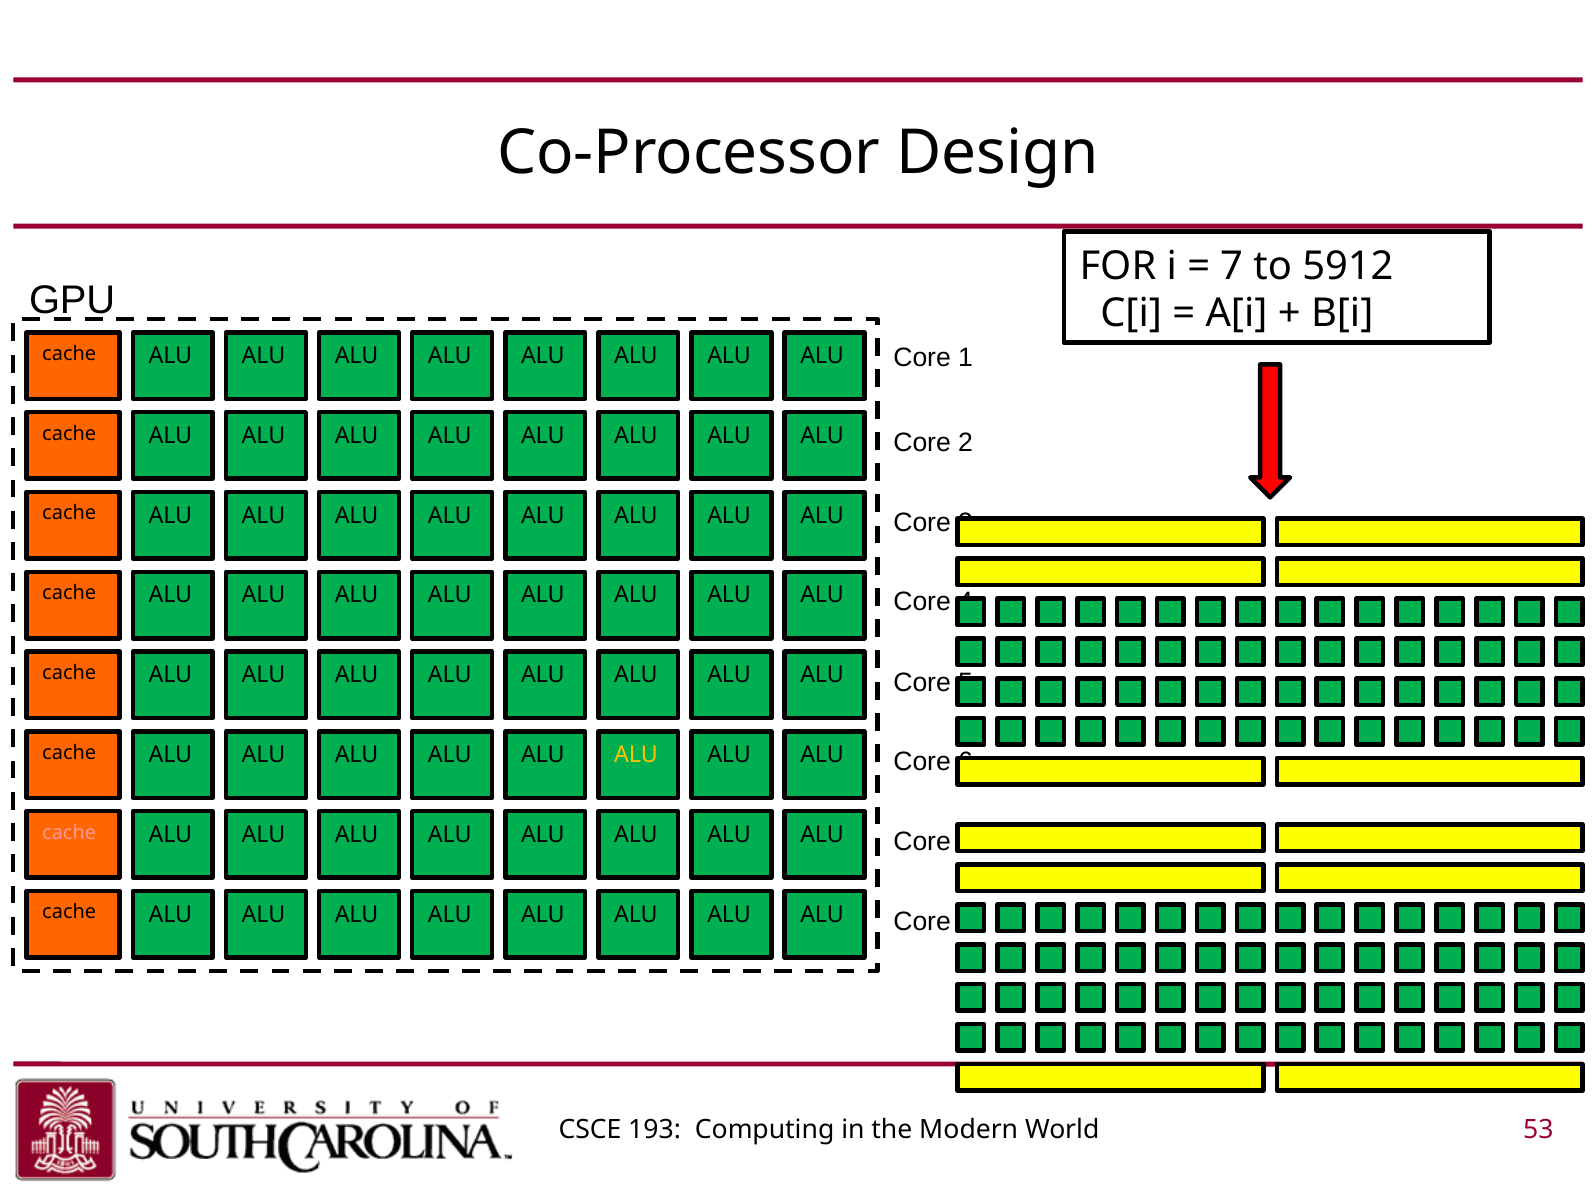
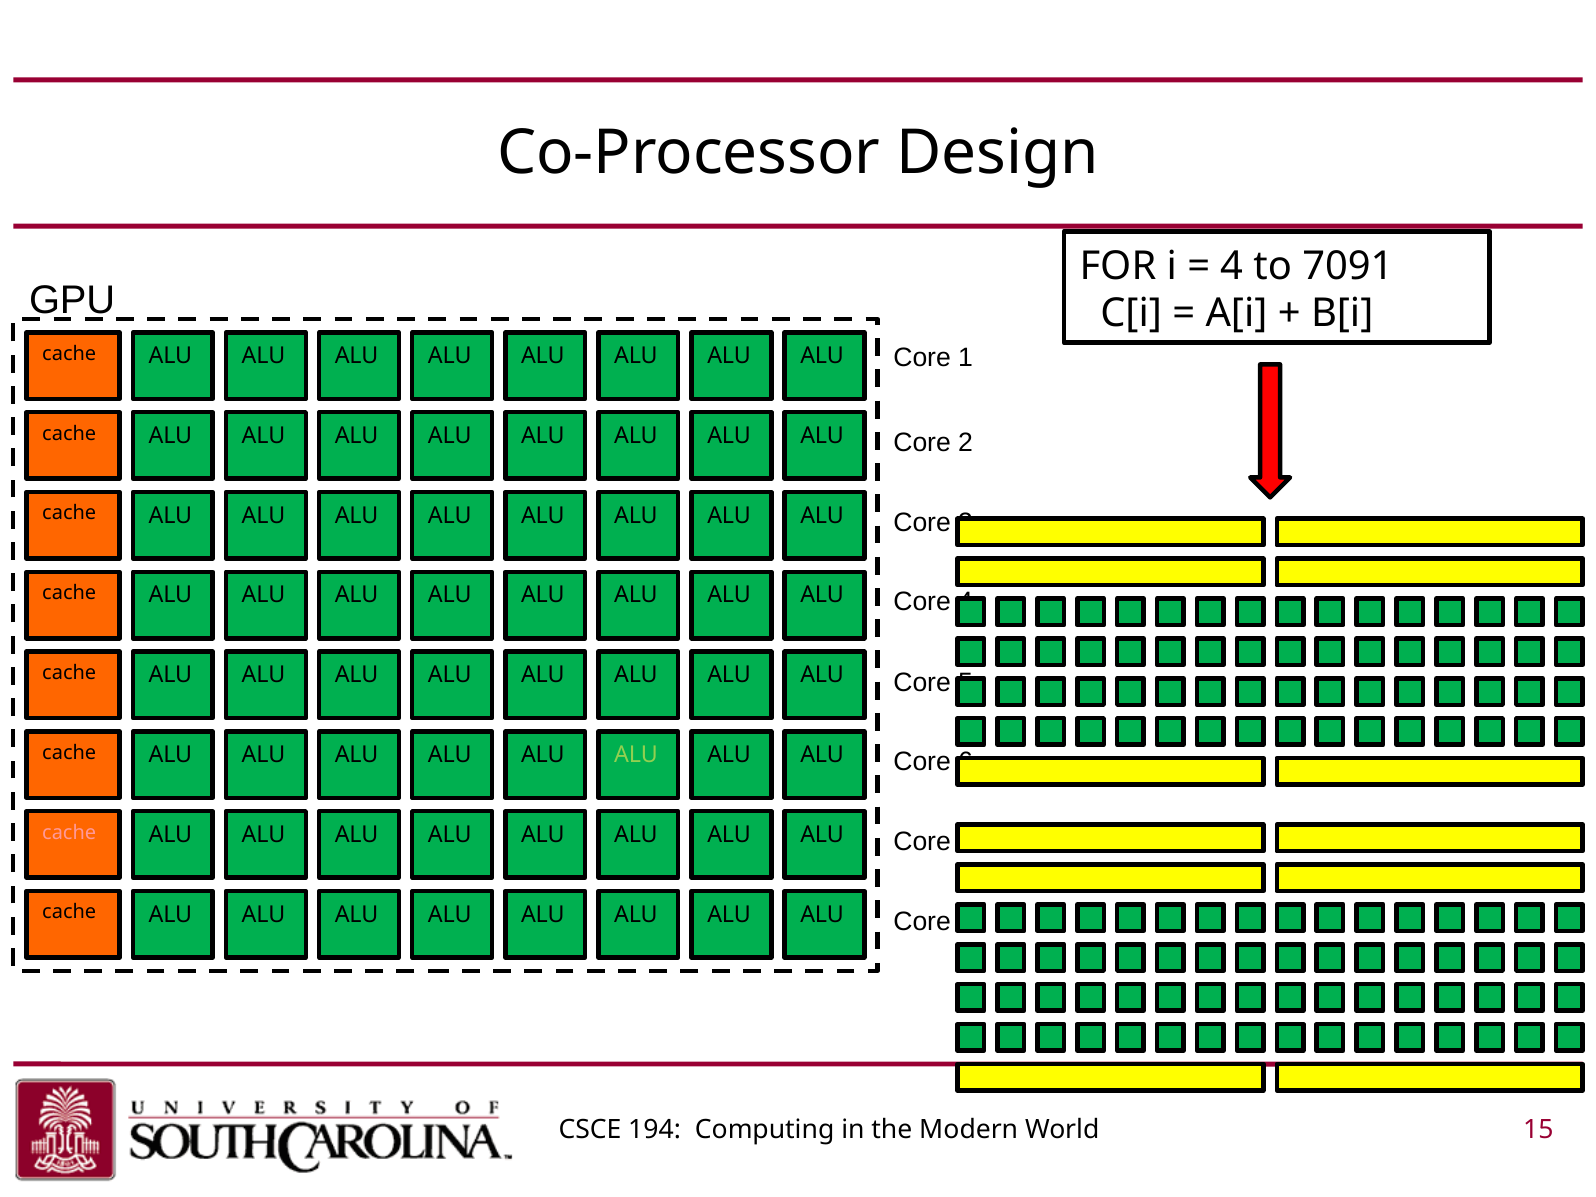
7 at (1232, 266): 7 -> 4
5912: 5912 -> 7091
ALU at (636, 755) colour: yellow -> light green
193: 193 -> 194
53: 53 -> 15
